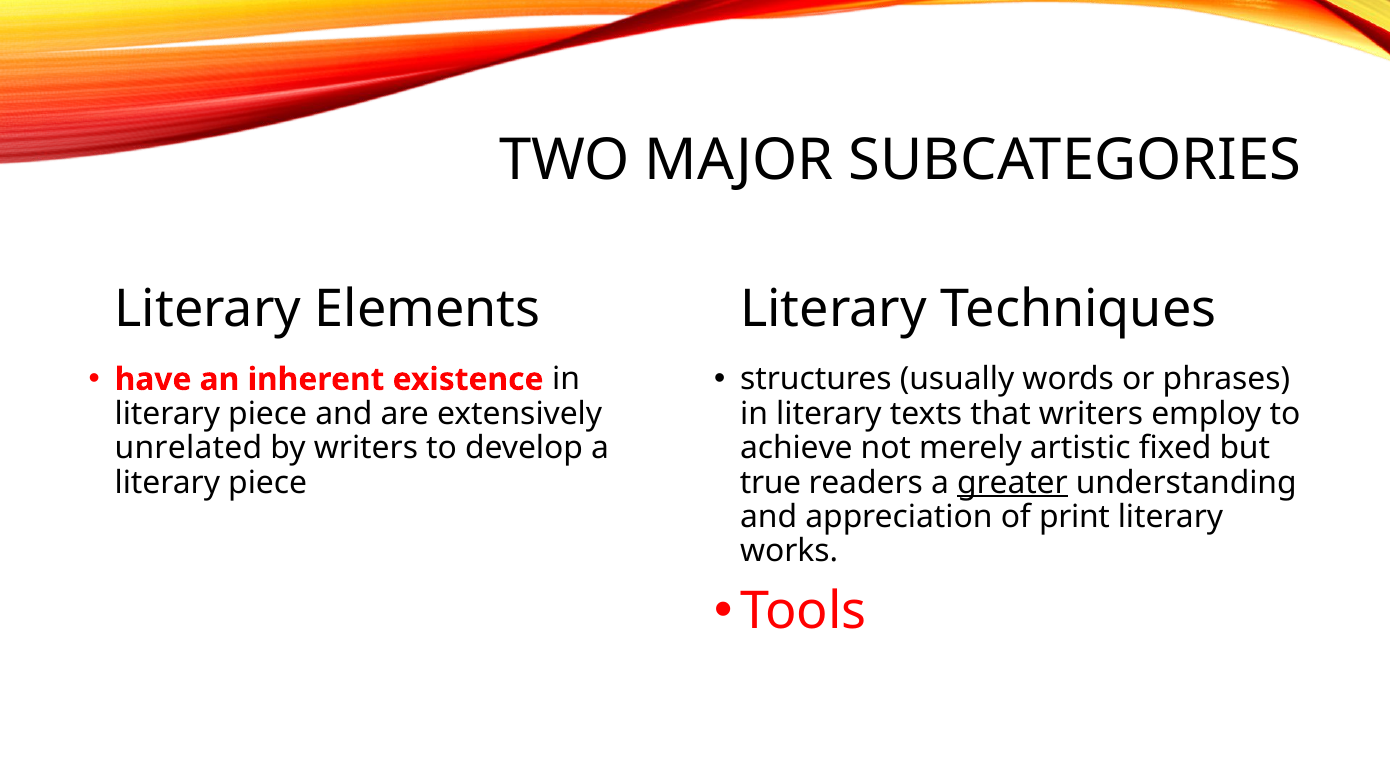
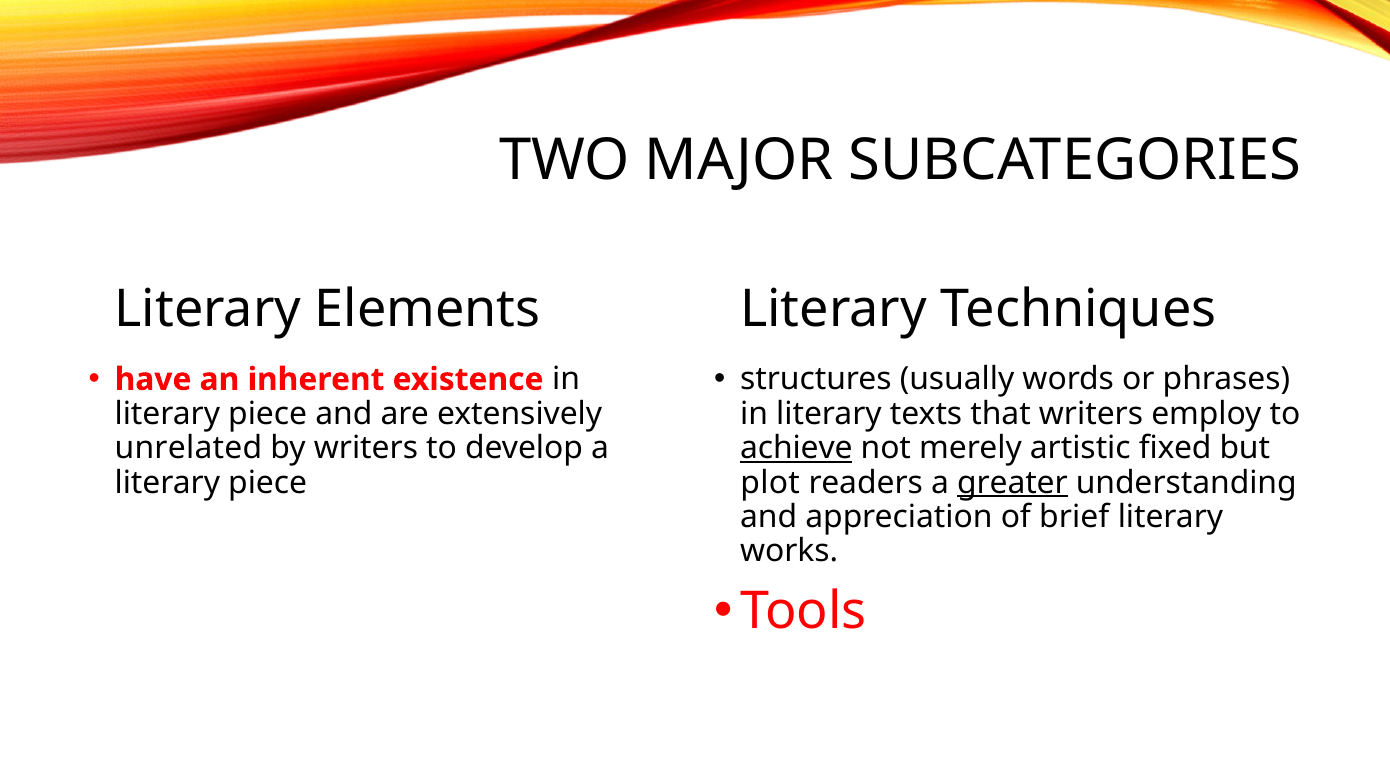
achieve underline: none -> present
true: true -> plot
print: print -> brief
